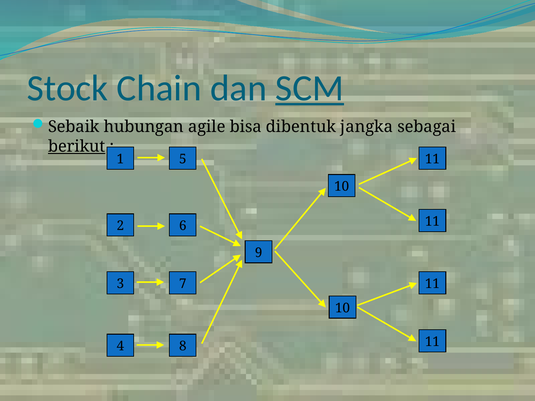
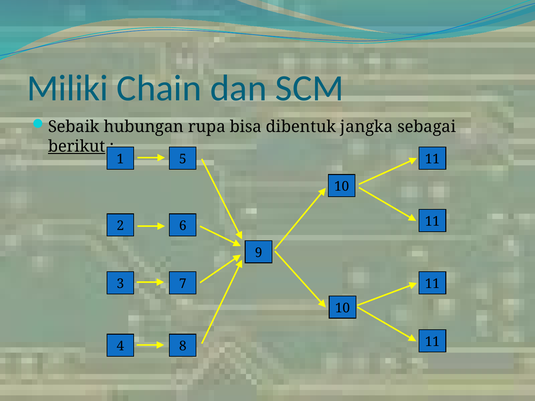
Stock: Stock -> Miliki
SCM underline: present -> none
agile: agile -> rupa
